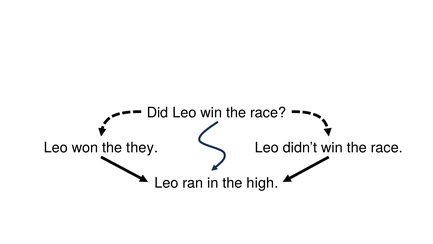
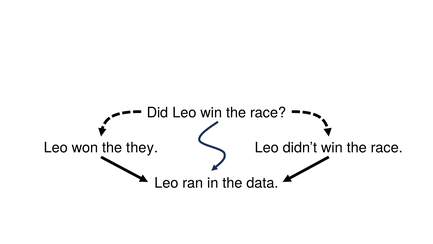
high: high -> data
